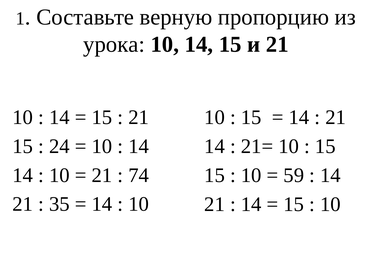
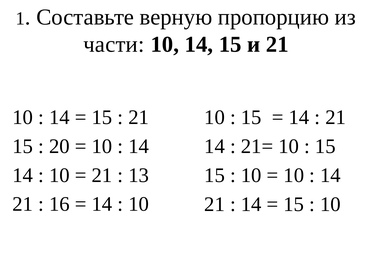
урока: урока -> части
24: 24 -> 20
74: 74 -> 13
59 at (294, 175): 59 -> 10
35: 35 -> 16
